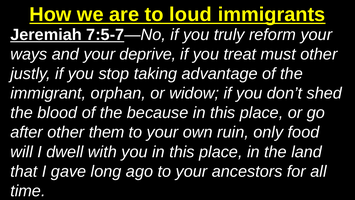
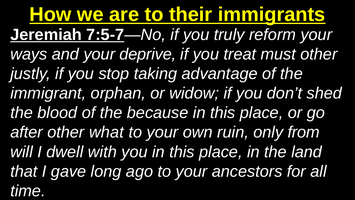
loud: loud -> their
them: them -> what
food: food -> from
